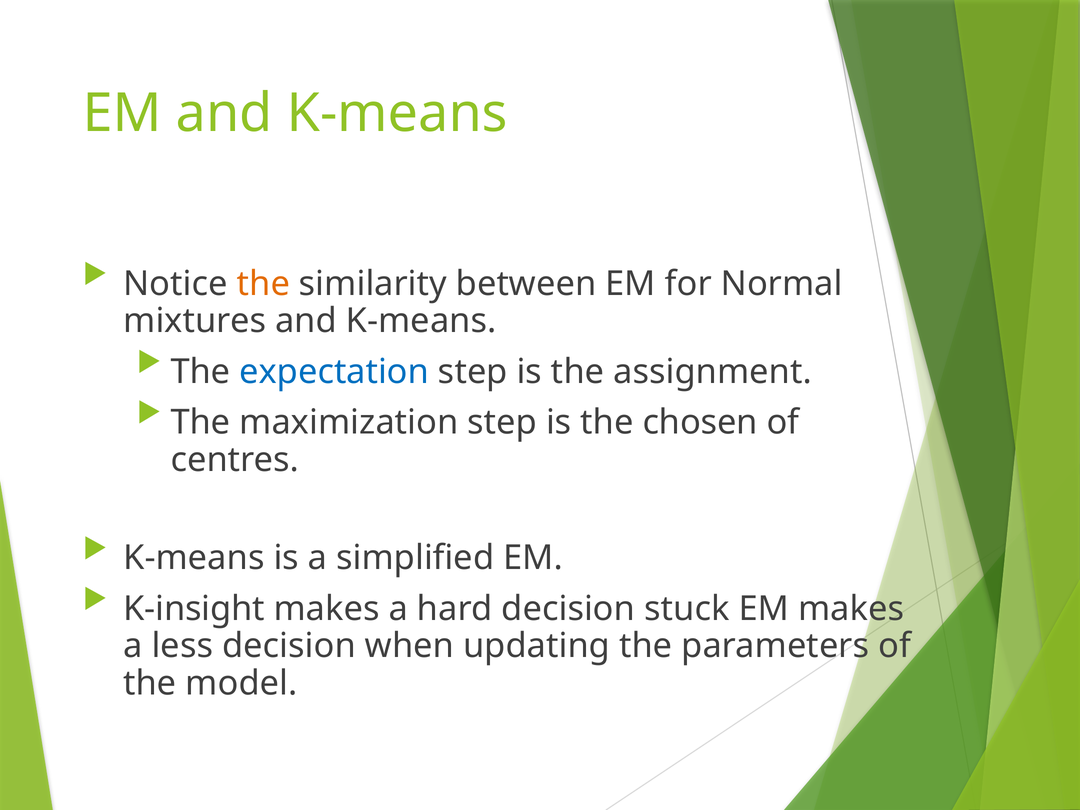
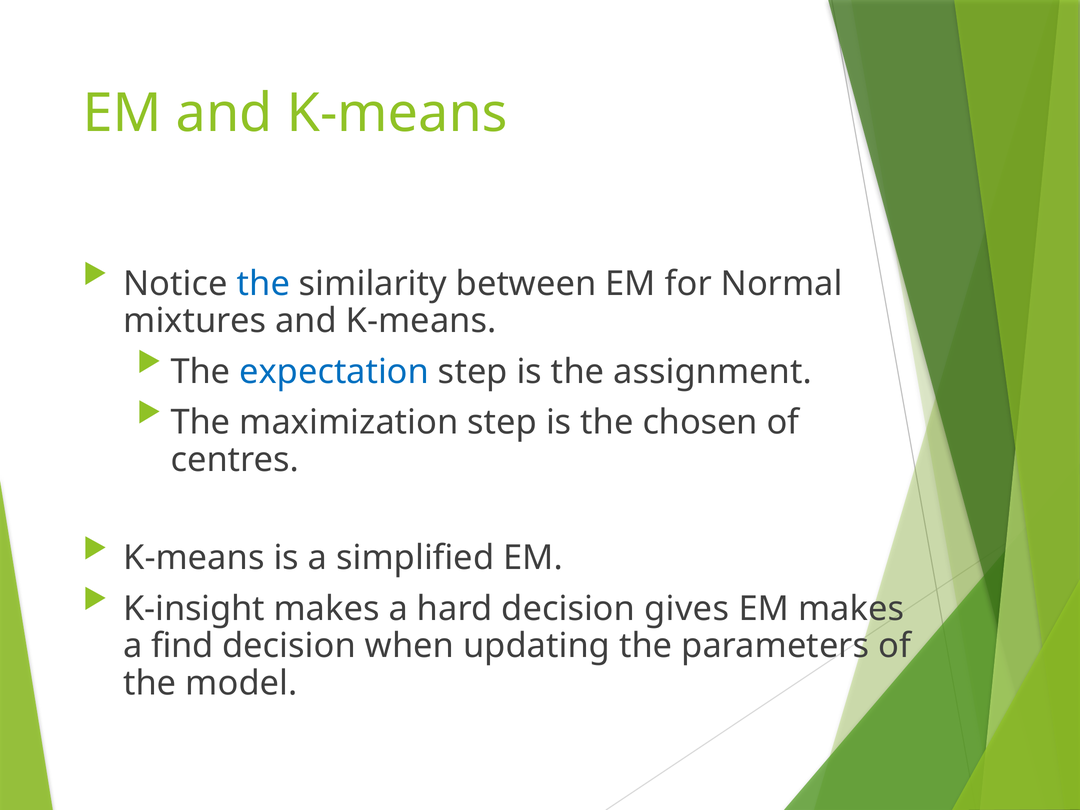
the at (263, 284) colour: orange -> blue
stuck: stuck -> gives
less: less -> find
